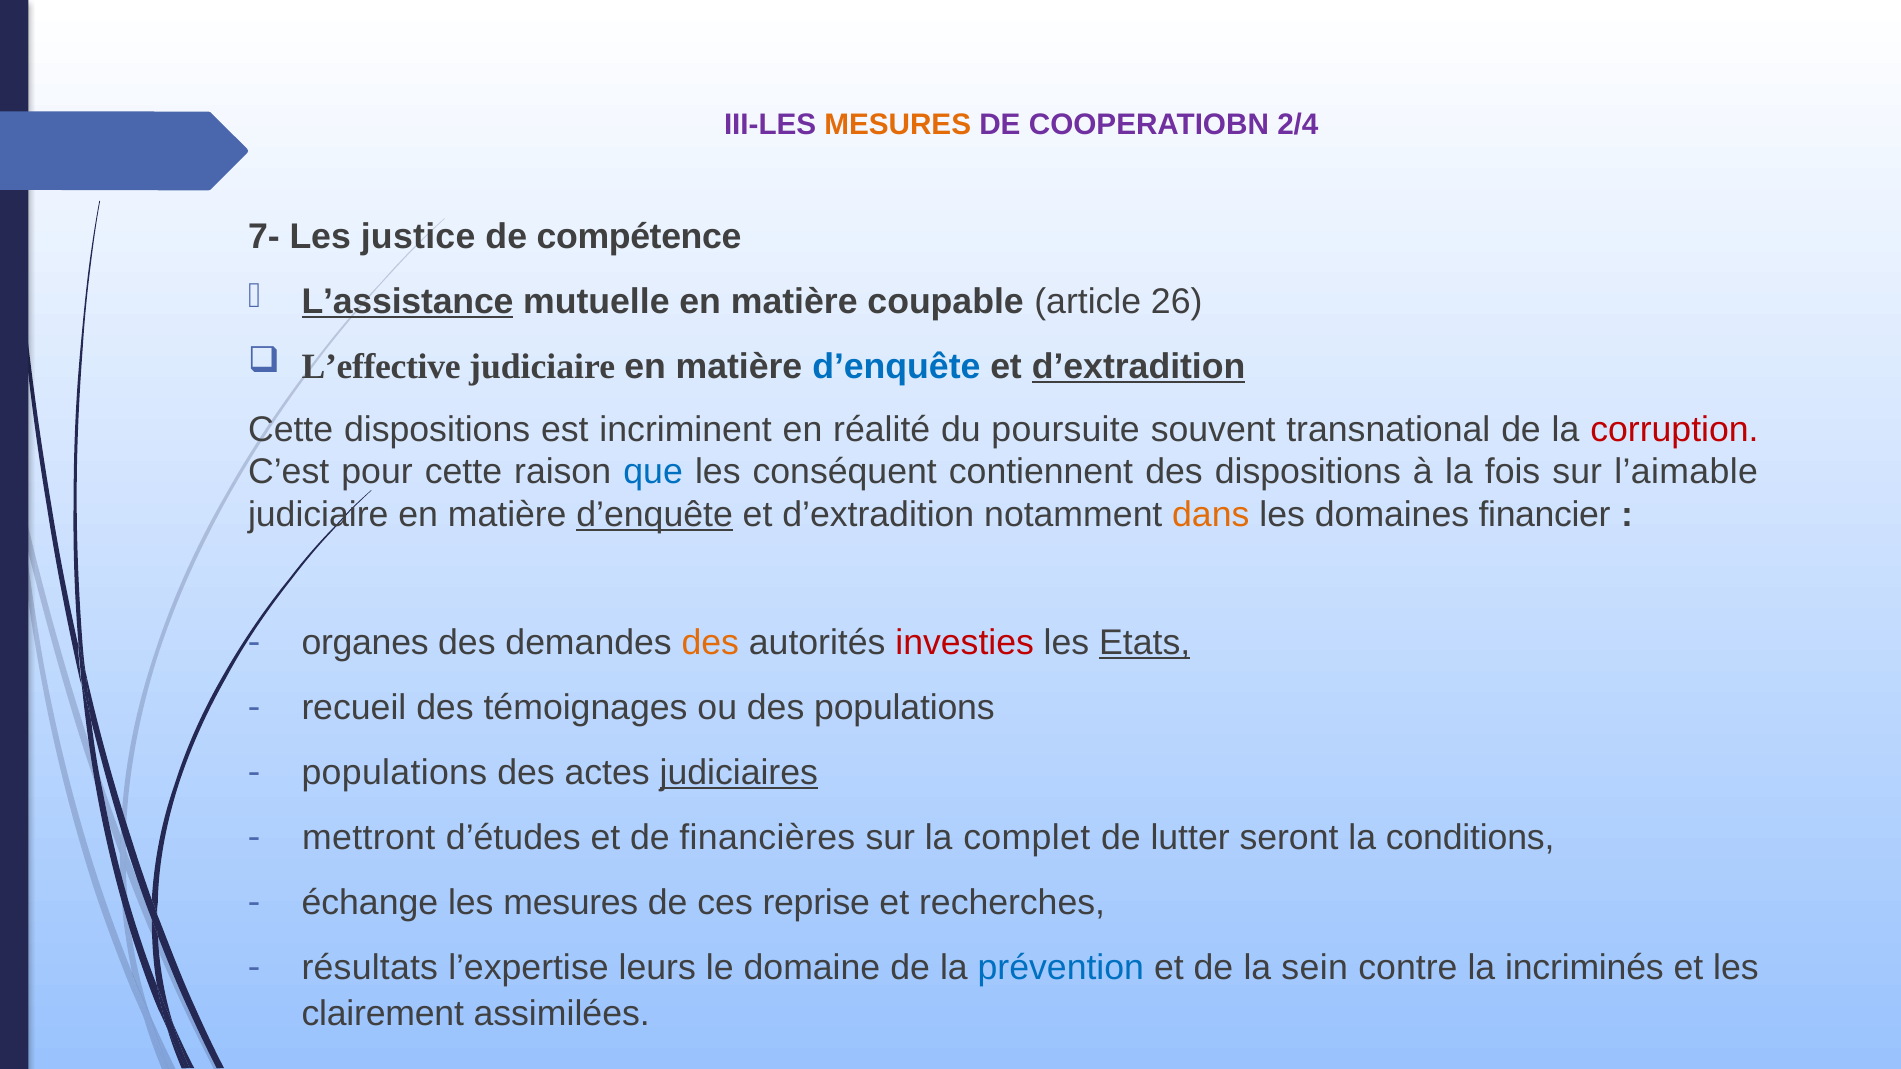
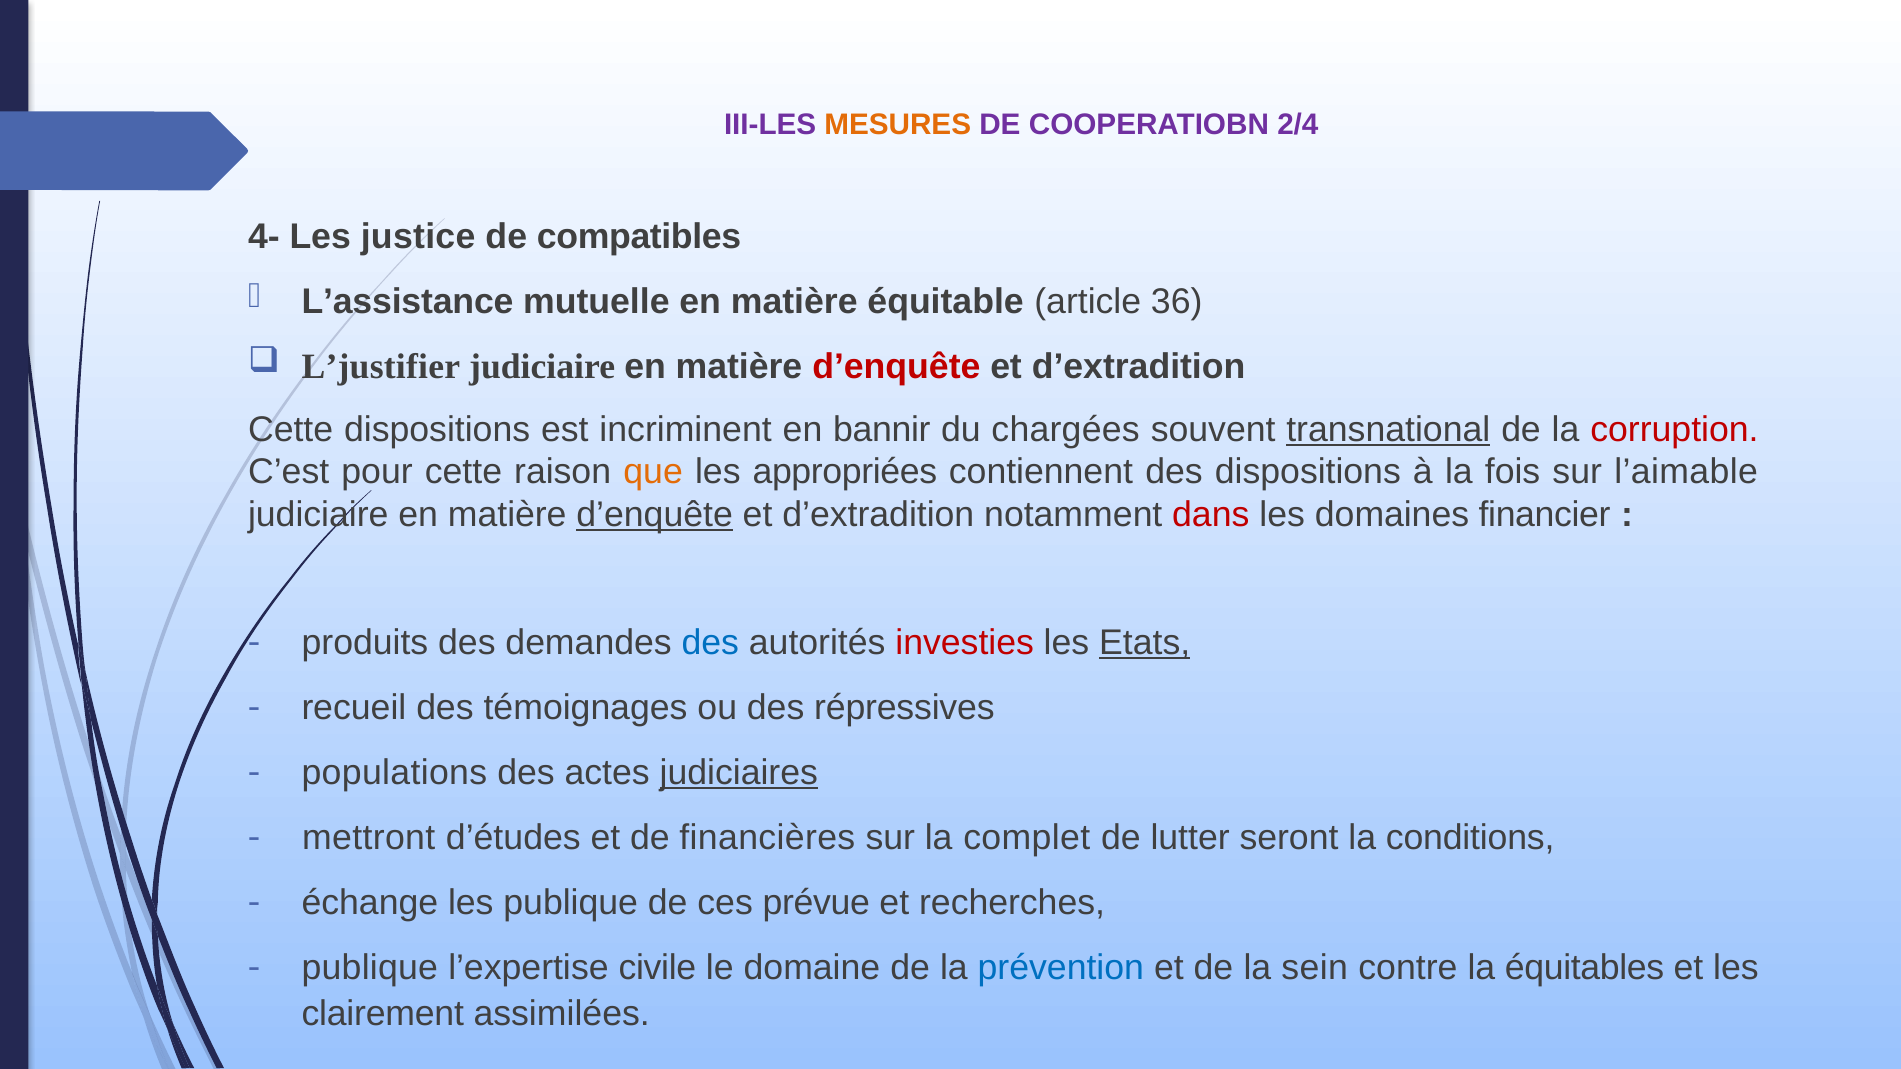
7-: 7- -> 4-
compétence: compétence -> compatibles
L’assistance underline: present -> none
coupable: coupable -> équitable
26: 26 -> 36
L’effective: L’effective -> L’justifier
d’enquête at (896, 367) colour: blue -> red
d’extradition at (1139, 367) underline: present -> none
réalité: réalité -> bannir
poursuite: poursuite -> chargées
transnational underline: none -> present
que colour: blue -> orange
conséquent: conséquent -> appropriées
dans colour: orange -> red
organes: organes -> produits
des at (710, 643) colour: orange -> blue
des populations: populations -> répressives
les mesures: mesures -> publique
reprise: reprise -> prévue
résultats at (370, 968): résultats -> publique
leurs: leurs -> civile
incriminés: incriminés -> équitables
